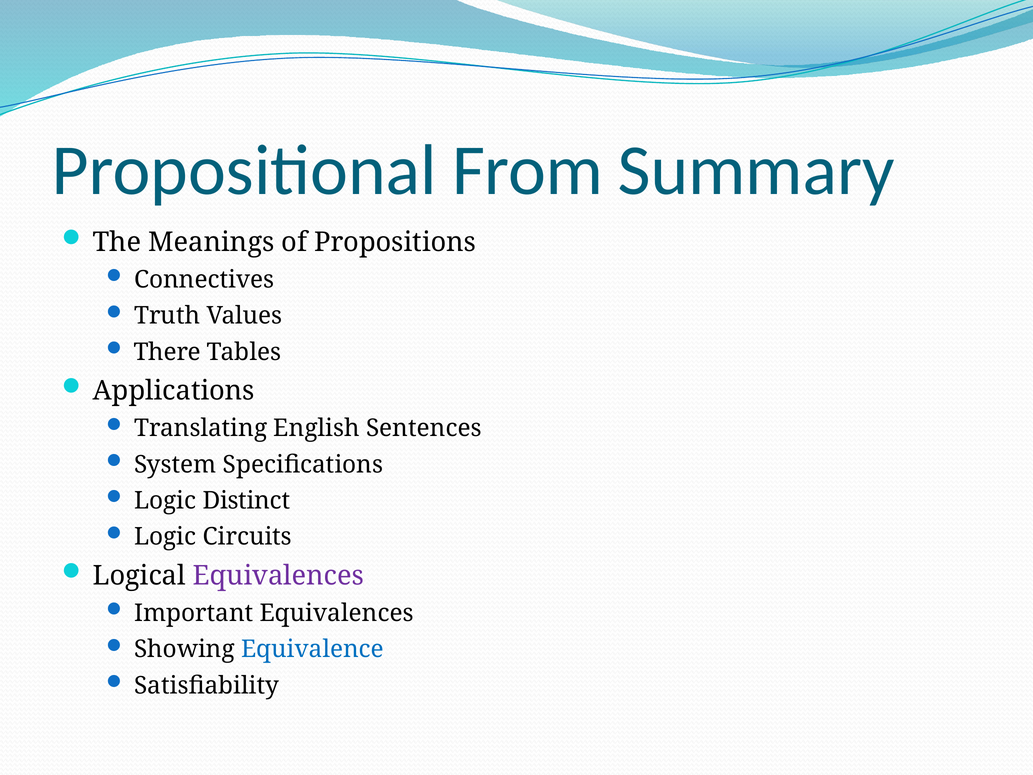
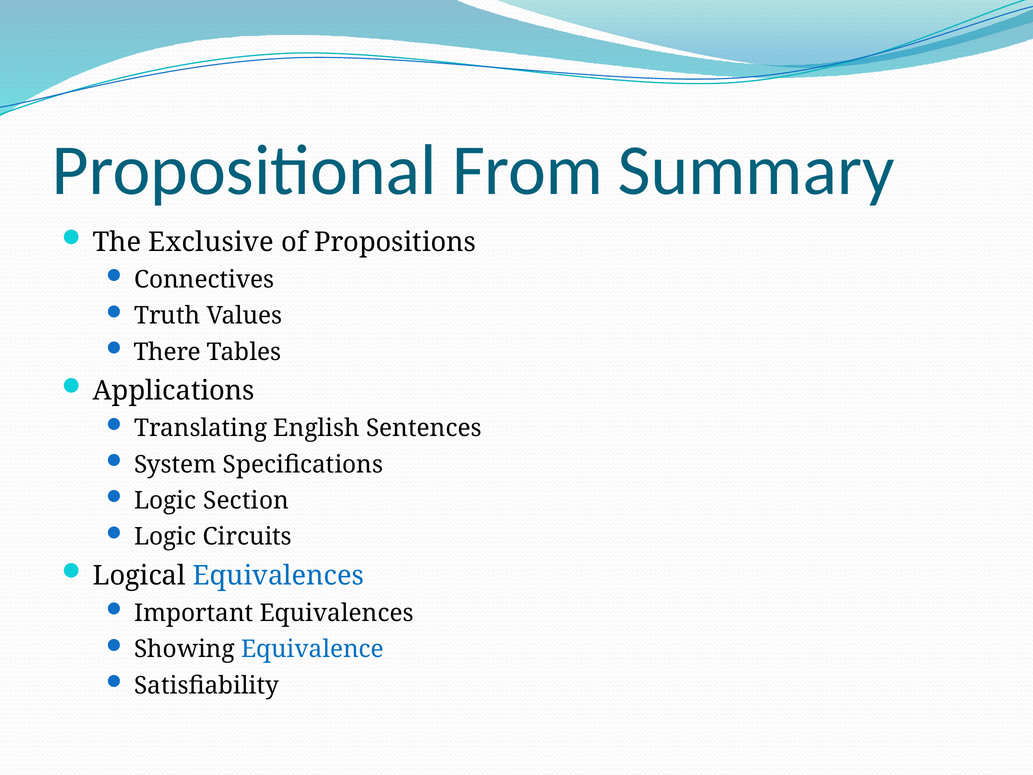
Meanings: Meanings -> Exclusive
Distinct: Distinct -> Section
Equivalences at (278, 575) colour: purple -> blue
